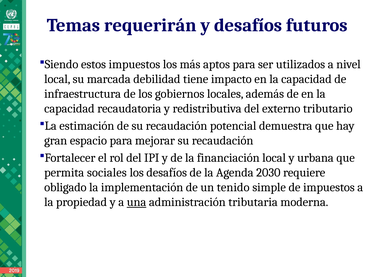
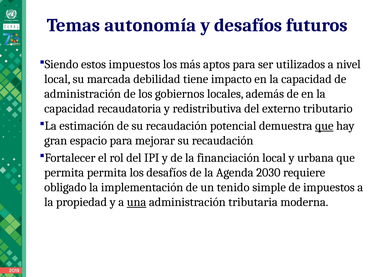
requerirán: requerirán -> autonomía
infraestructura at (83, 94): infraestructura -> administración
que at (324, 126) underline: none -> present
permita sociales: sociales -> permita
